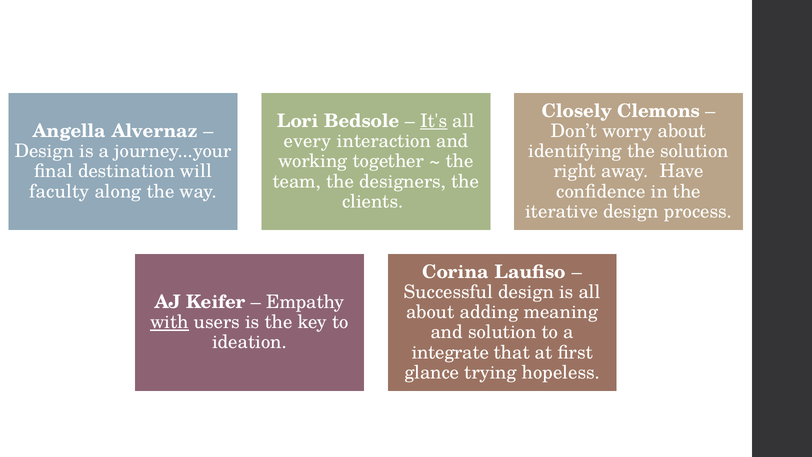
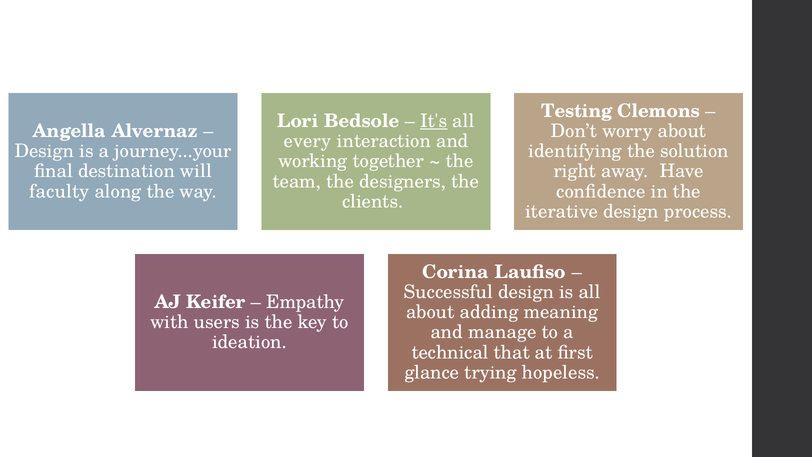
Closely: Closely -> Testing
with underline: present -> none
and solution: solution -> manage
integrate: integrate -> technical
